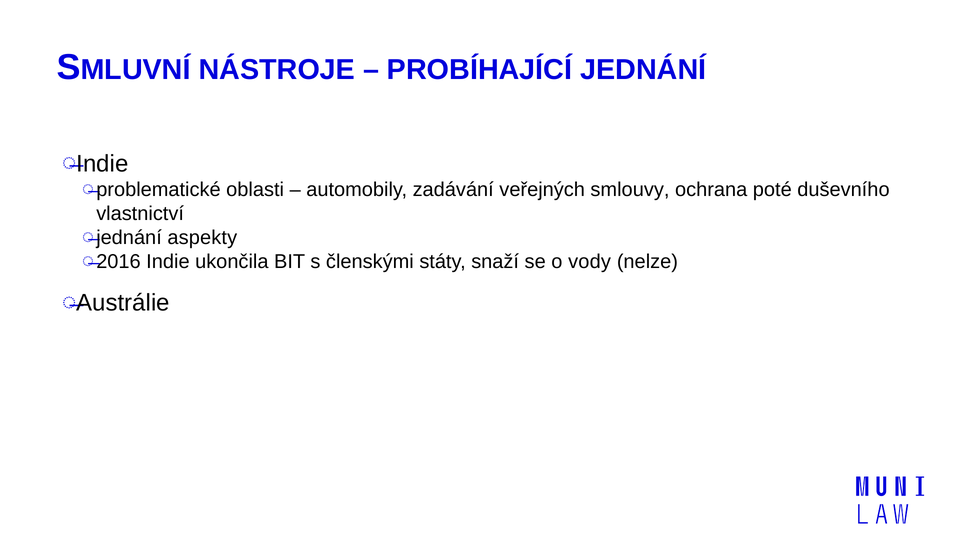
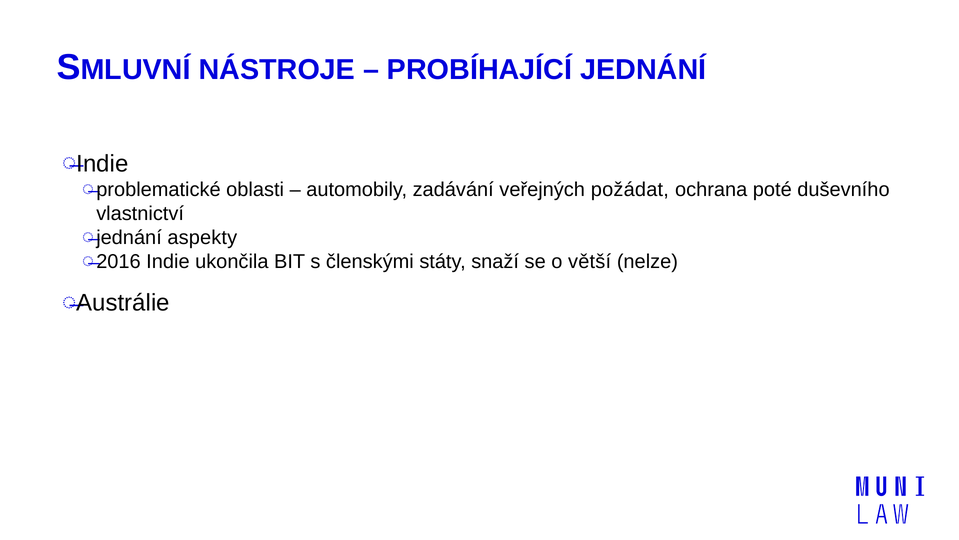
smlouvy: smlouvy -> požádat
vody: vody -> větší
